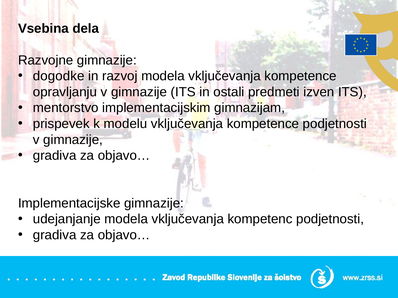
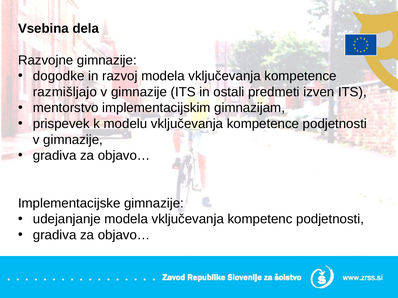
opravljanju: opravljanju -> razmišljajo
